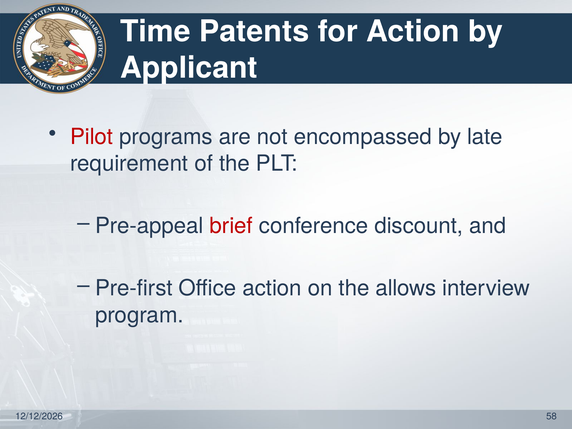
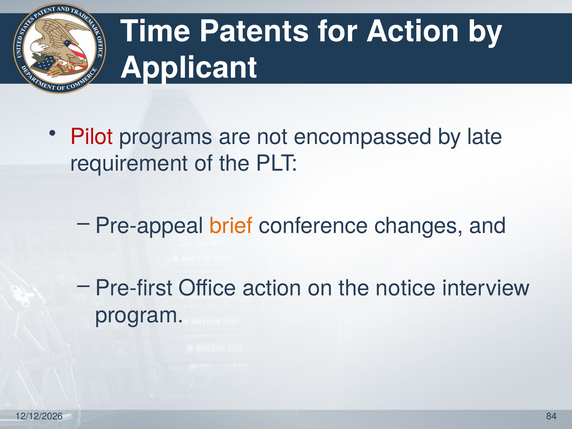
brief colour: red -> orange
discount: discount -> changes
allows: allows -> notice
58: 58 -> 84
